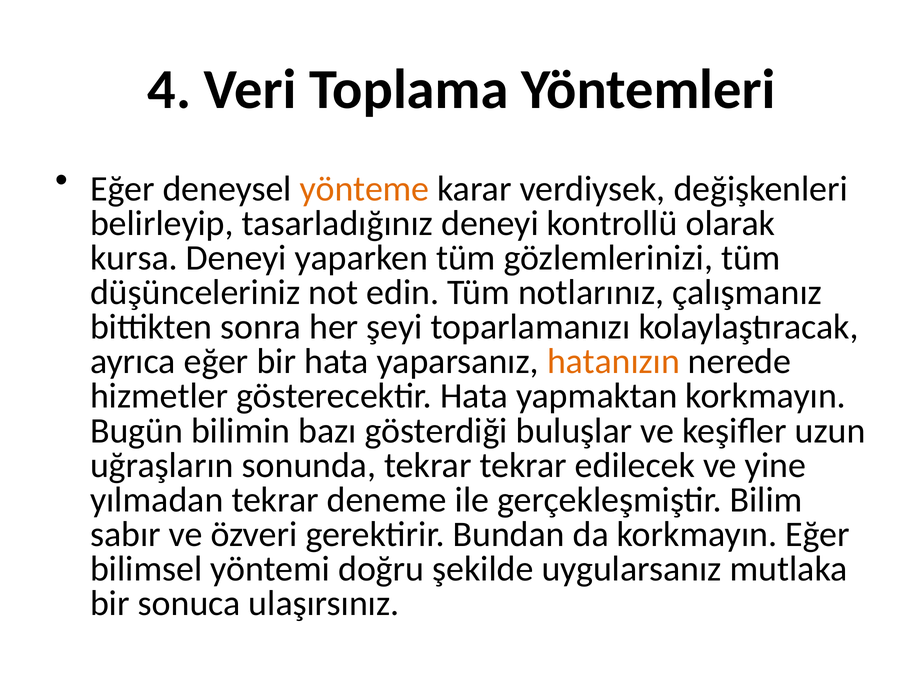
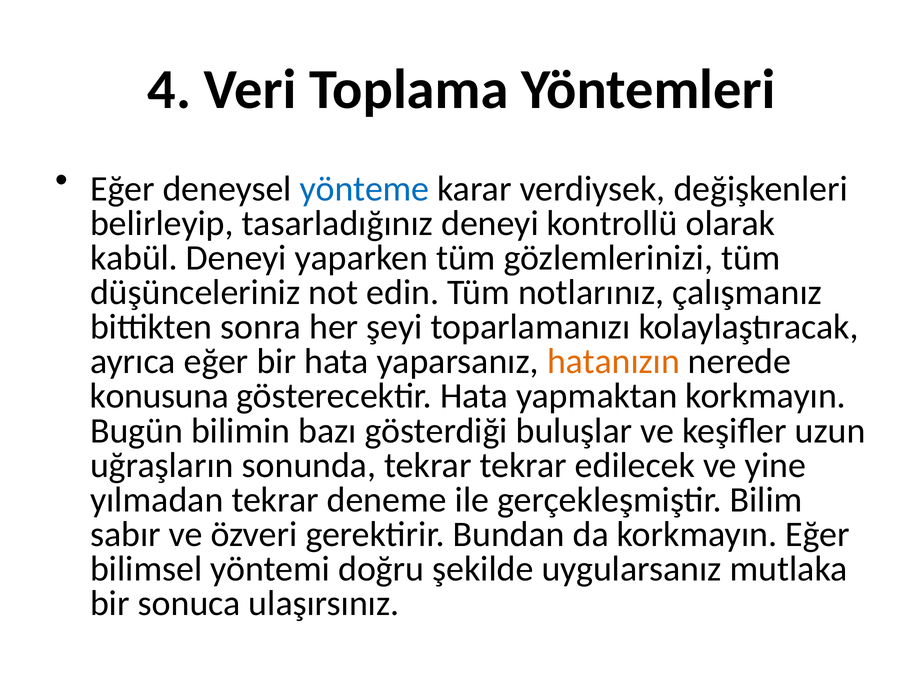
yönteme colour: orange -> blue
kursa: kursa -> kabül
hizmetler: hizmetler -> konusuna
